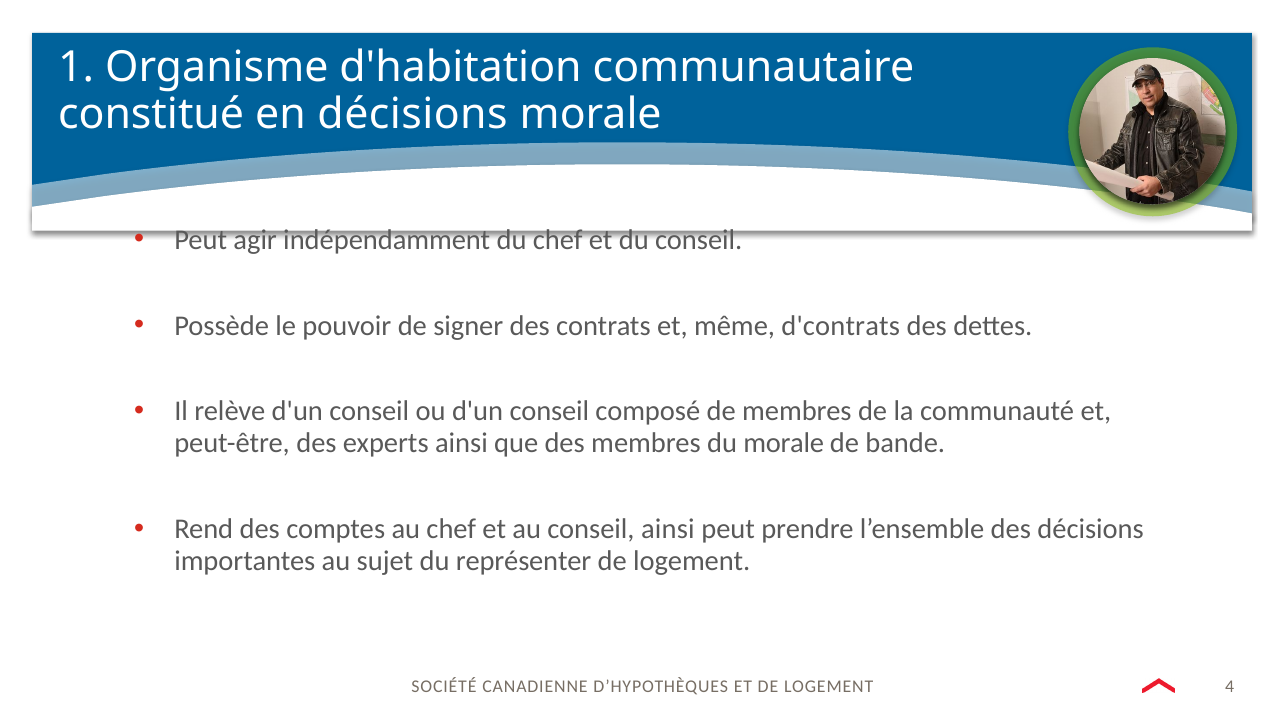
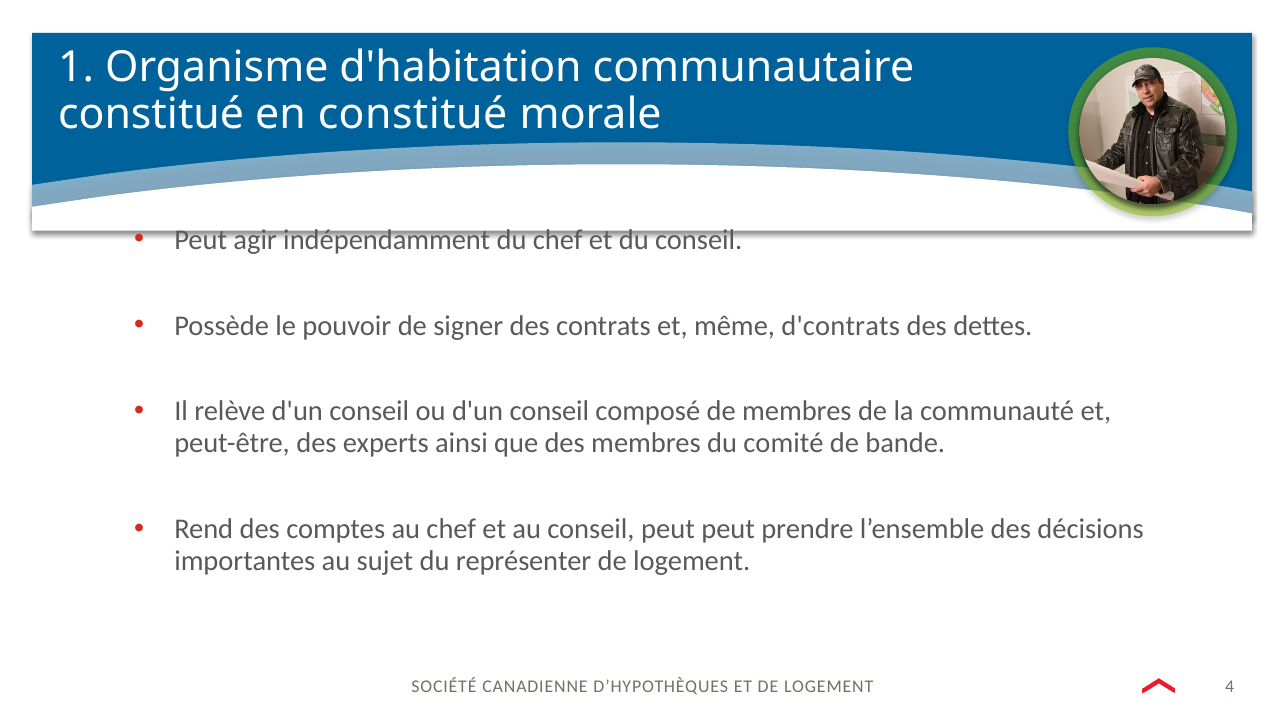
en décisions: décisions -> constitué
du morale: morale -> comité
conseil ainsi: ainsi -> peut
